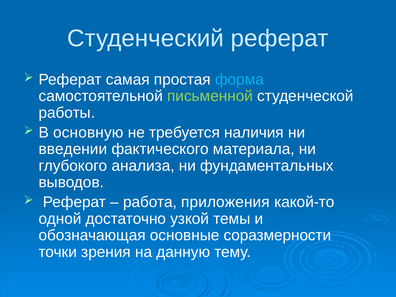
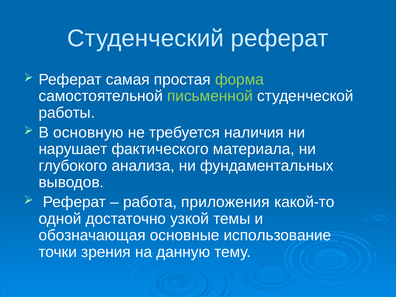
форма colour: light blue -> light green
введении: введении -> нарушает
соразмерности: соразмерности -> использование
